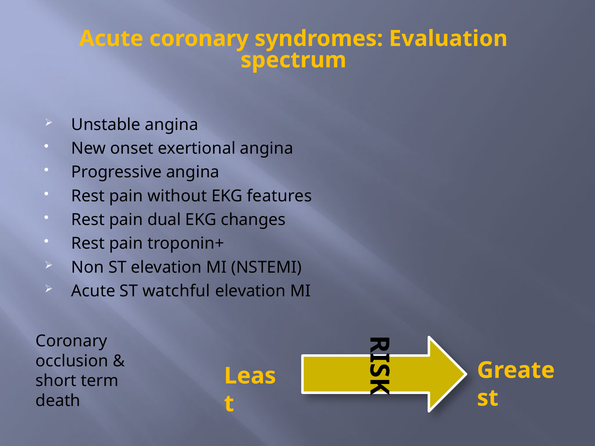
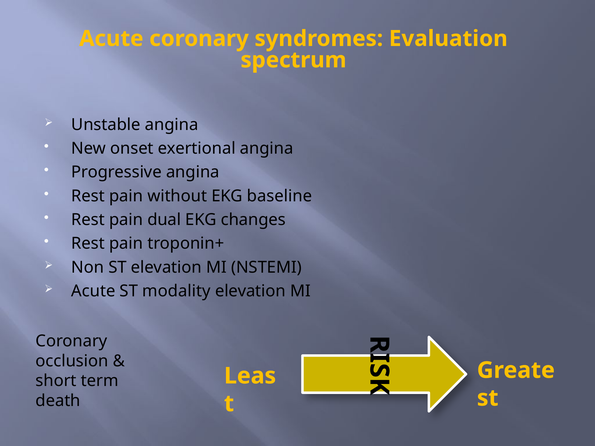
features: features -> baseline
watchful: watchful -> modality
